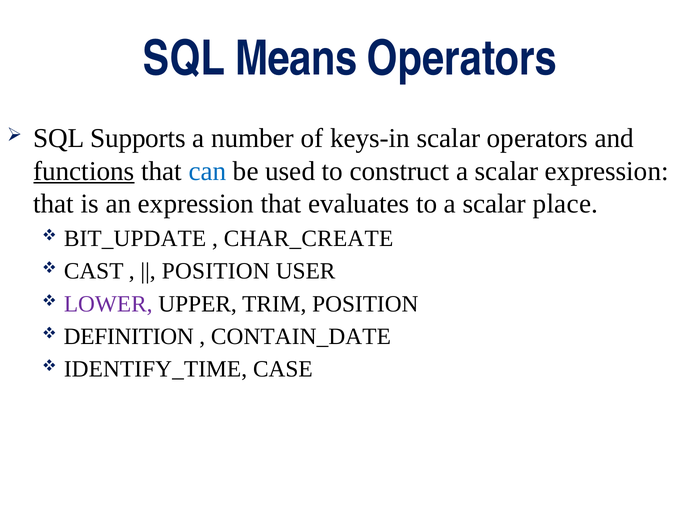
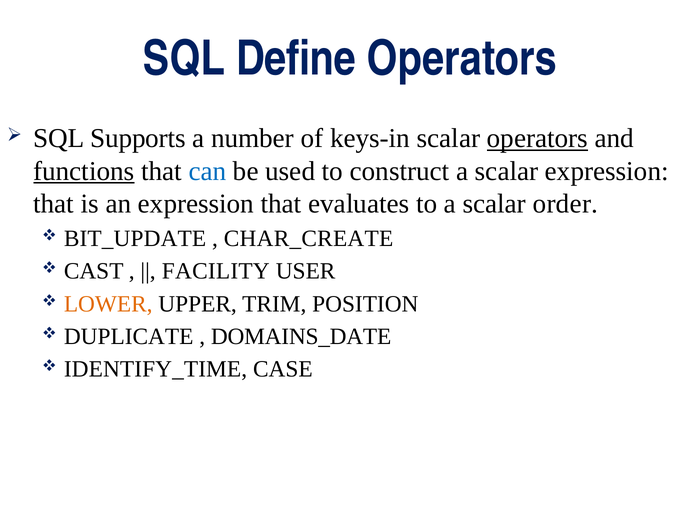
Means: Means -> Define
operators at (537, 138) underline: none -> present
place: place -> order
POSITION at (216, 271): POSITION -> FACILITY
LOWER colour: purple -> orange
DEFINITION: DEFINITION -> DUPLICATE
CONTAIN_DATE: CONTAIN_DATE -> DOMAINS_DATE
